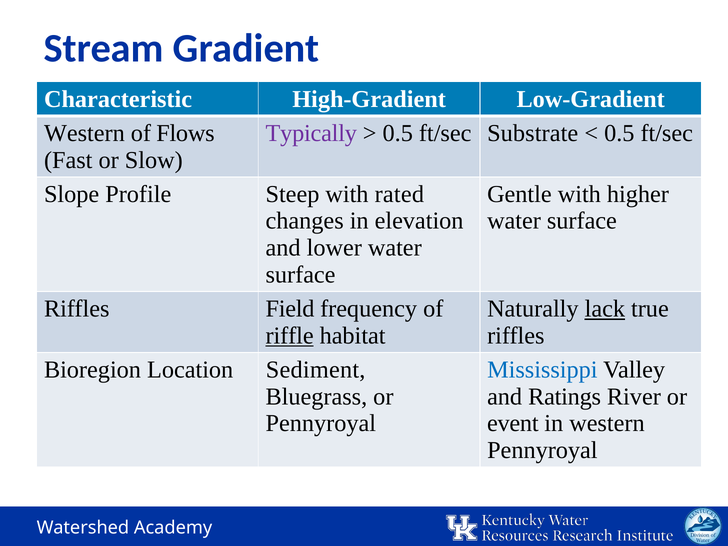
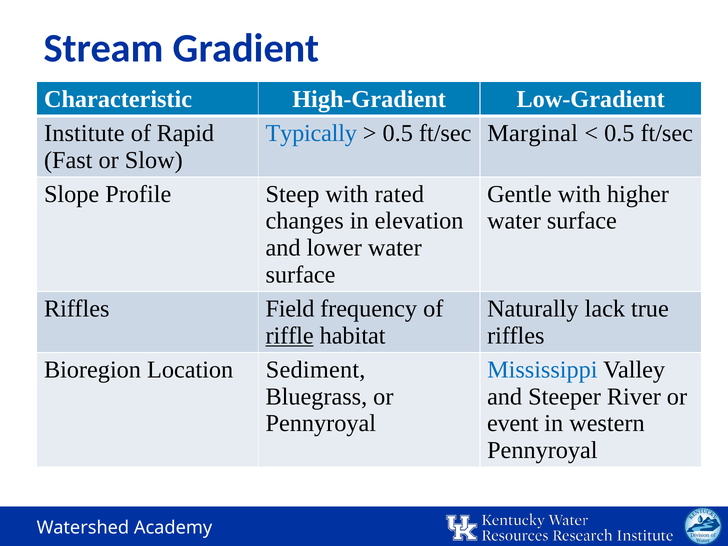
Western at (84, 133): Western -> Institute
Flows: Flows -> Rapid
Typically colour: purple -> blue
Substrate: Substrate -> Marginal
lack underline: present -> none
Ratings: Ratings -> Steeper
